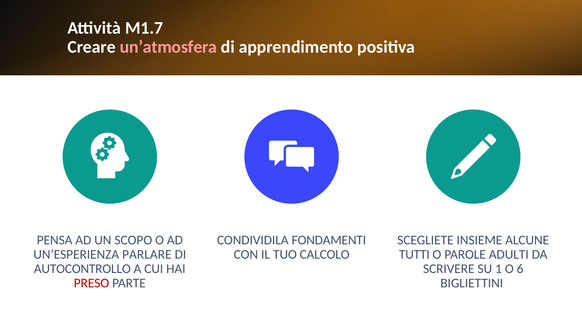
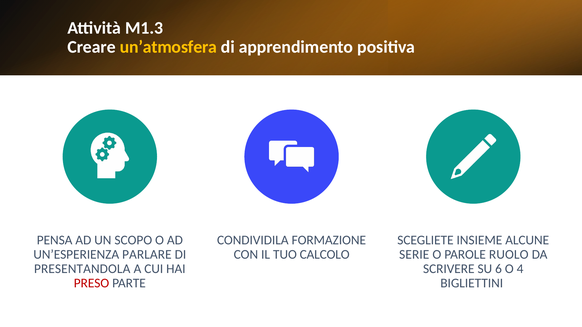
M1.7: M1.7 -> M1.3
un’atmosfera colour: pink -> yellow
FONDAMENTI: FONDAMENTI -> FORMAZIONE
TUTTI: TUTTI -> SERIE
ADULTI: ADULTI -> RUOLO
AUTOCONTROLLO: AUTOCONTROLLO -> PRESENTANDOLA
1: 1 -> 6
6: 6 -> 4
